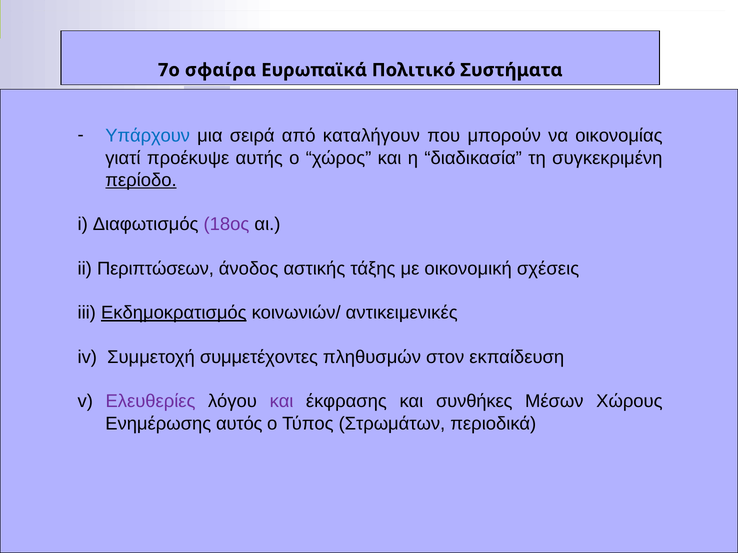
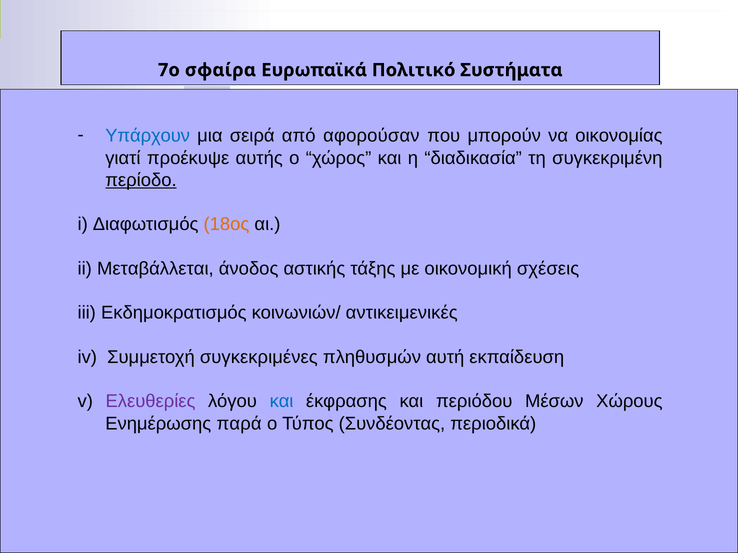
καταλήγουν: καταλήγουν -> αφορούσαν
18ος colour: purple -> orange
Περιπτώσεων: Περιπτώσεων -> Μεταβάλλεται
Εκδημοκρατισμός underline: present -> none
συμμετέχοντες: συμμετέχοντες -> συγκεκριμένες
στον: στον -> αυτή
και at (282, 402) colour: purple -> blue
συνθήκες: συνθήκες -> περιόδου
αυτός: αυτός -> παρά
Στρωμάτων: Στρωμάτων -> Συνδέοντας
